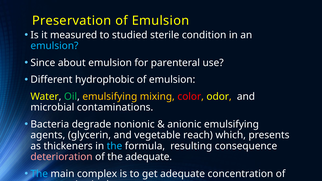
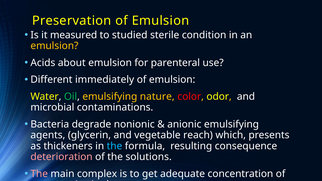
emulsion at (54, 46) colour: light blue -> yellow
Since: Since -> Acids
hydrophobic: hydrophobic -> immediately
mixing: mixing -> nature
the adequate: adequate -> solutions
The at (39, 174) colour: light blue -> pink
